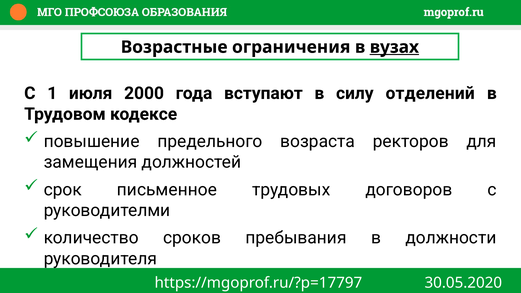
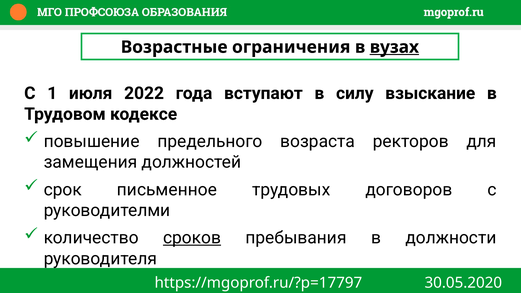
2000: 2000 -> 2022
отделений: отделений -> взыскание
сроков underline: none -> present
